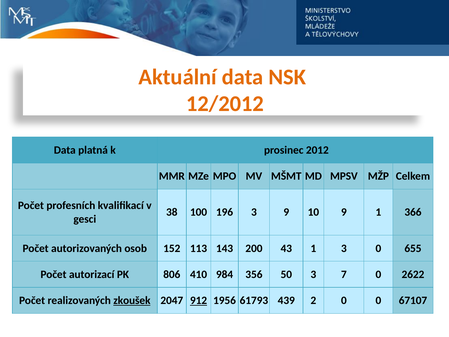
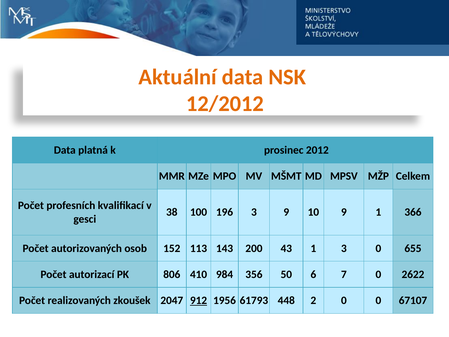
50 3: 3 -> 6
zkoušek underline: present -> none
439: 439 -> 448
